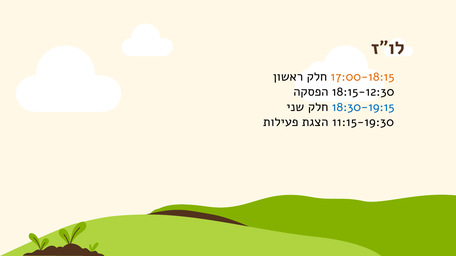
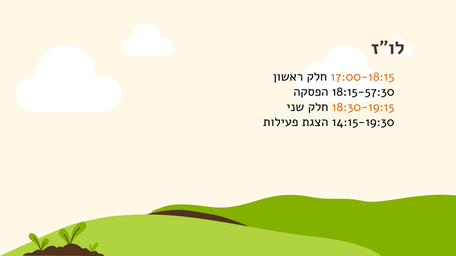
18:15-12:30: 18:15-12:30 -> 18:15-57:30
18:30-19:15 colour: blue -> orange
11:15-19:30: 11:15-19:30 -> 14:15-19:30
